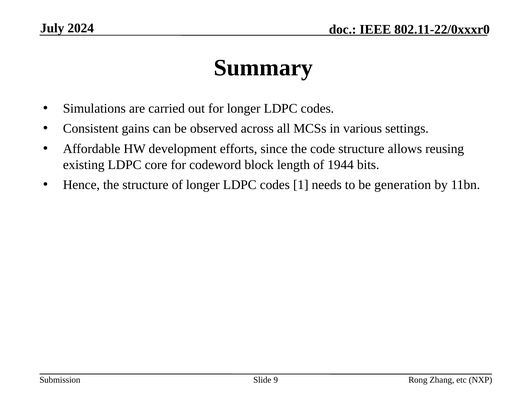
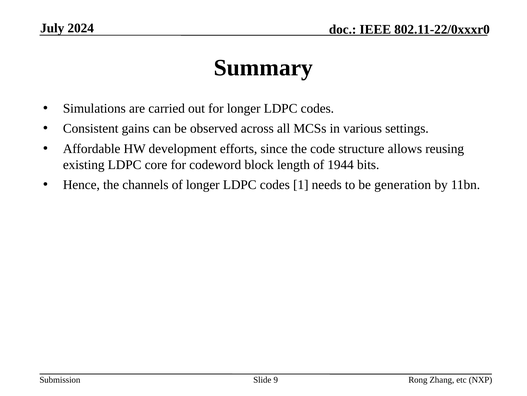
the structure: structure -> channels
